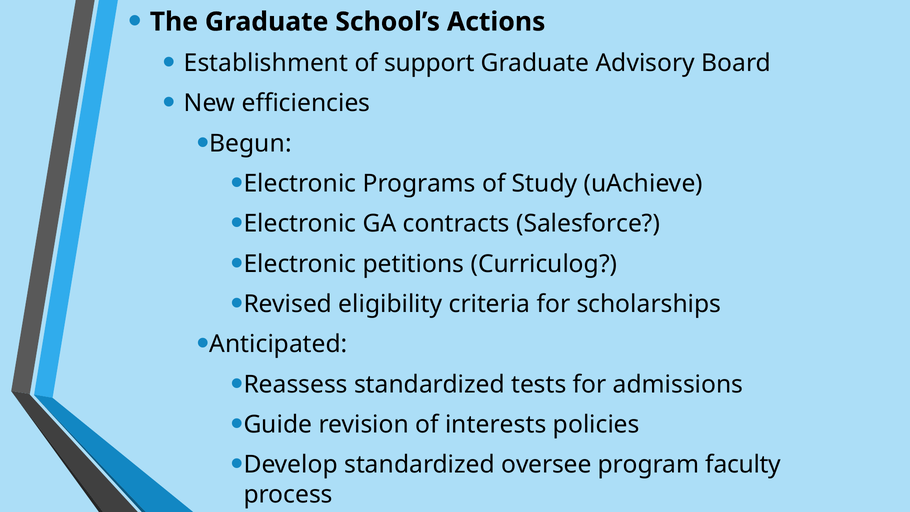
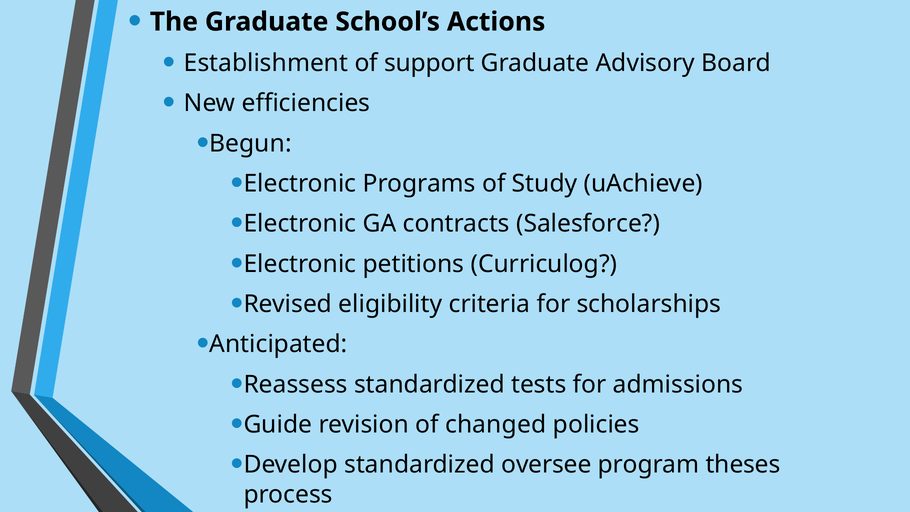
interests: interests -> changed
faculty: faculty -> theses
